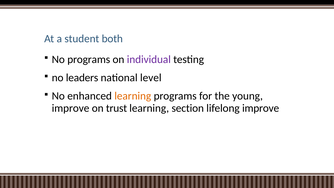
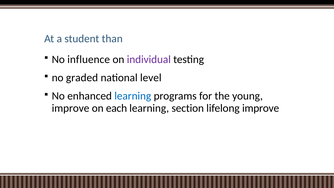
both: both -> than
No programs: programs -> influence
leaders: leaders -> graded
learning at (133, 96) colour: orange -> blue
trust: trust -> each
